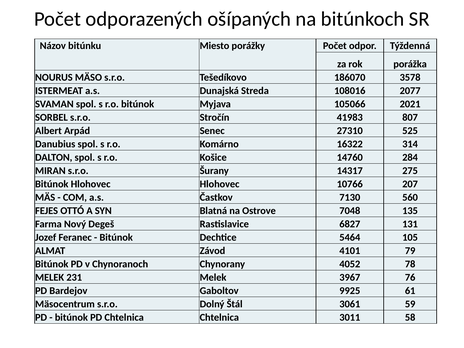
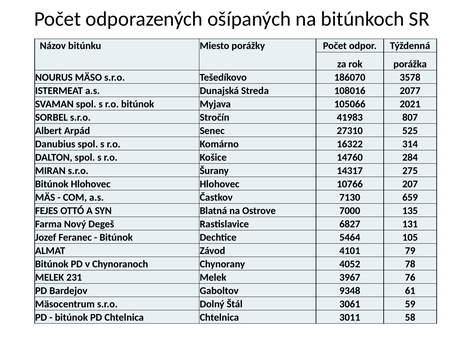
560: 560 -> 659
7048: 7048 -> 7000
9925: 9925 -> 9348
